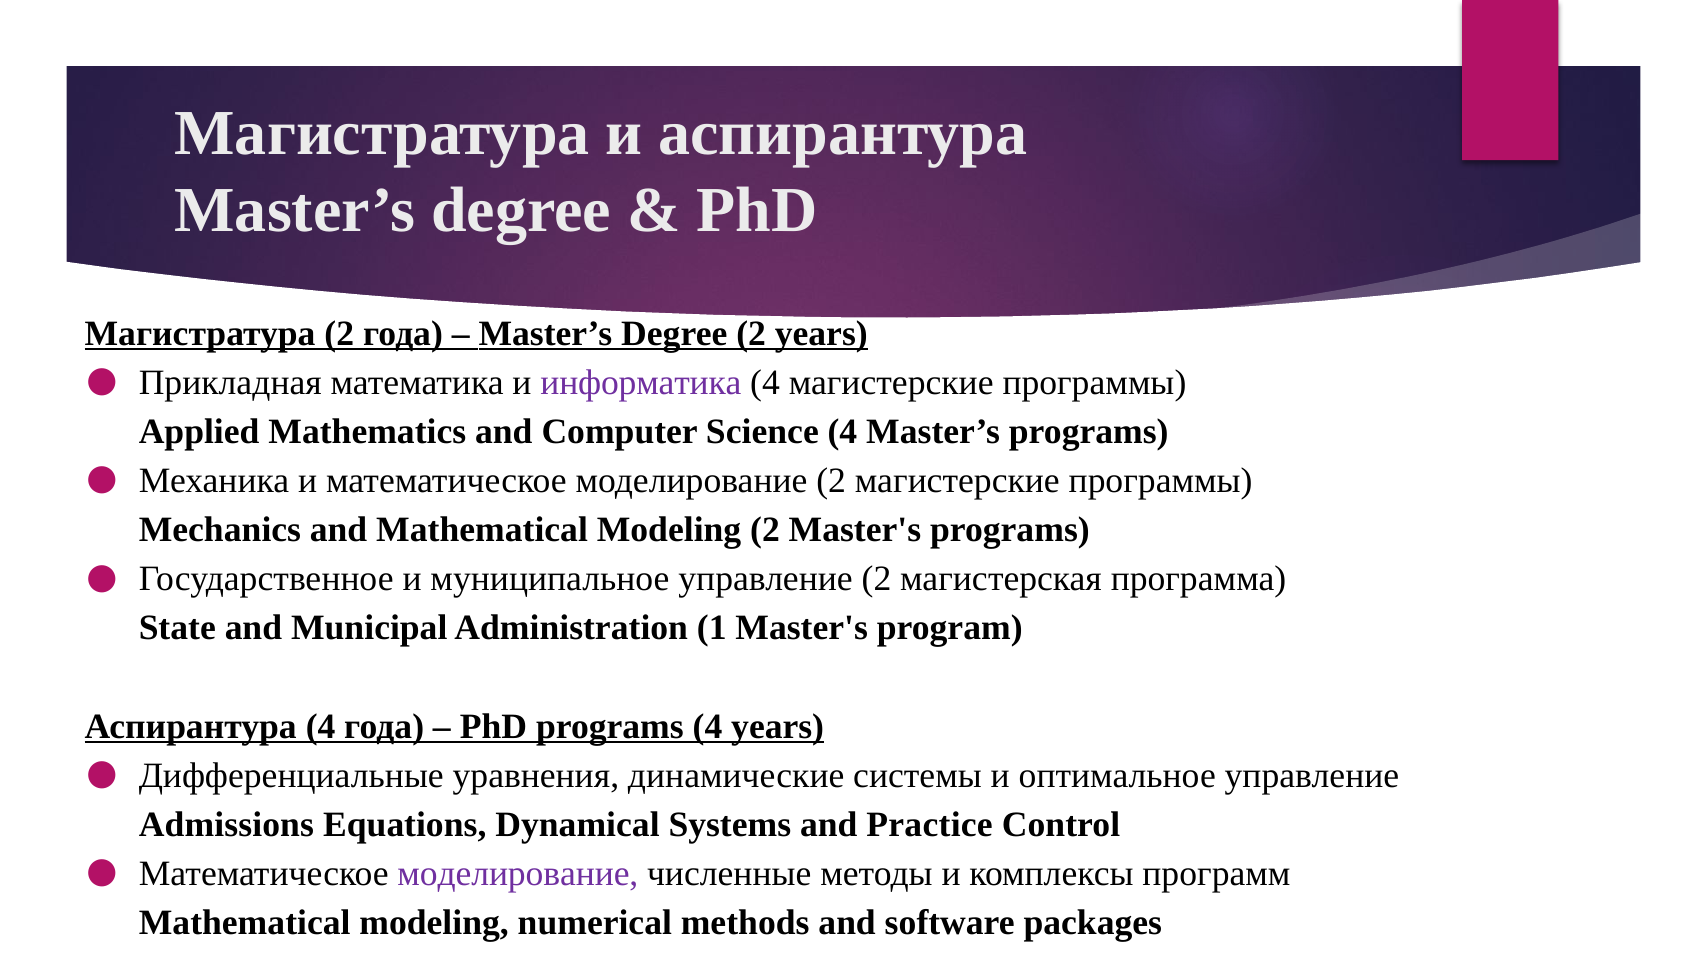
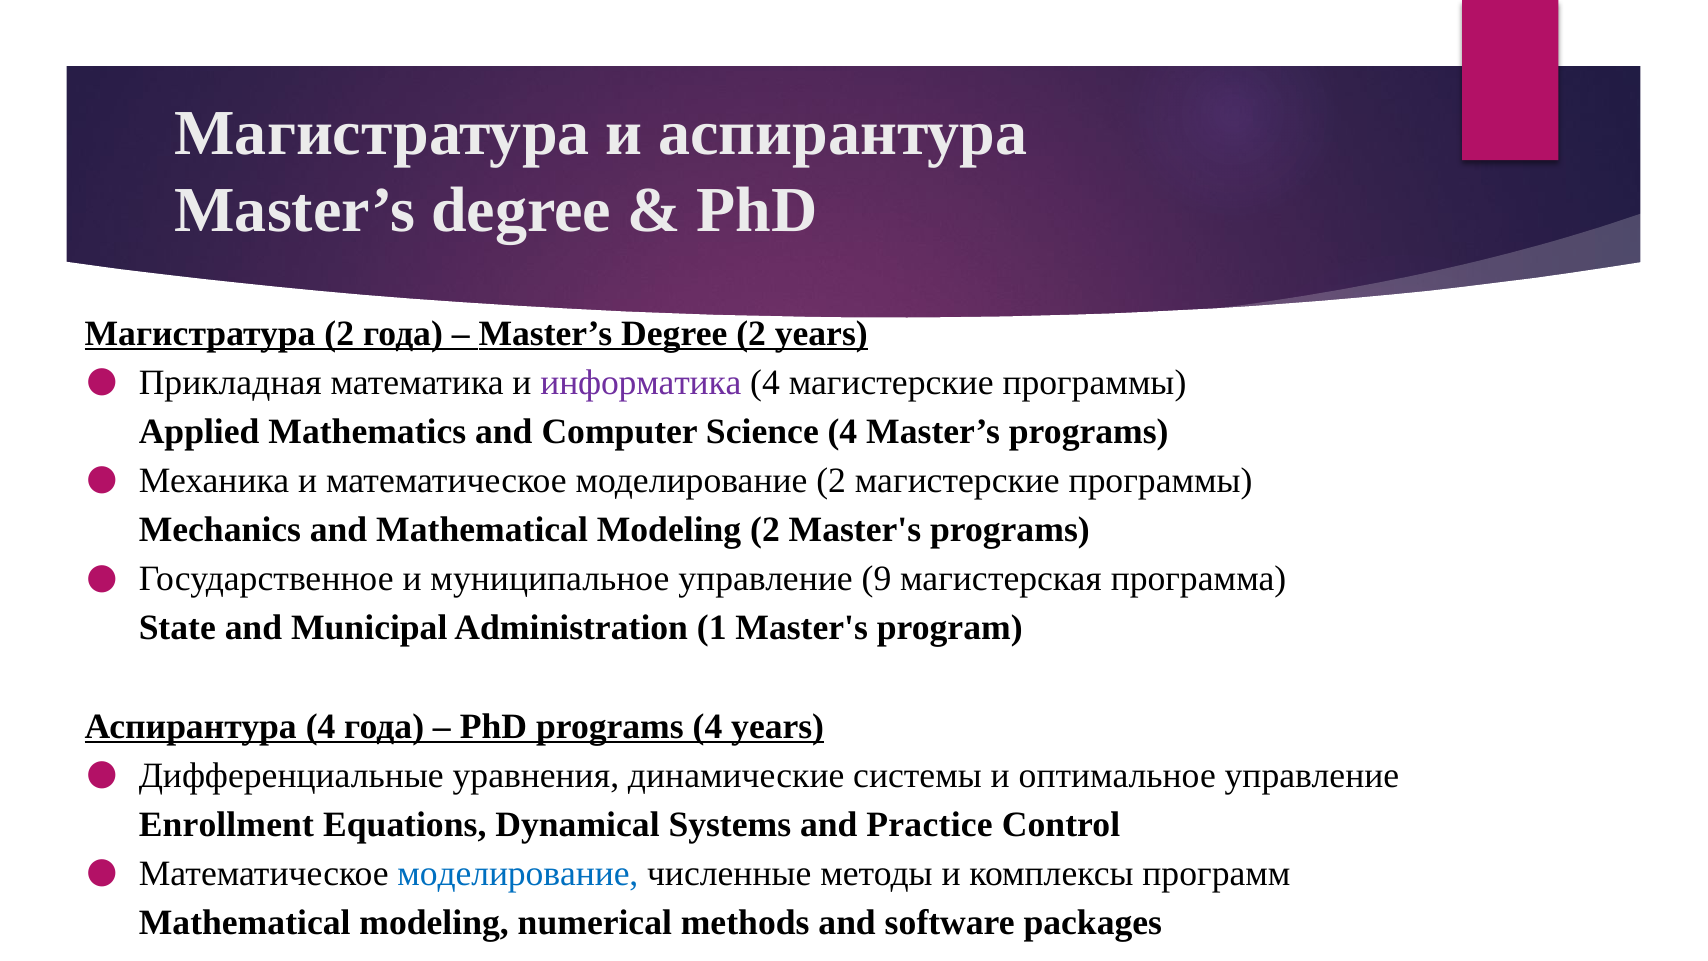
управление 2: 2 -> 9
Admissions: Admissions -> Enrollment
моделирование at (518, 874) colour: purple -> blue
